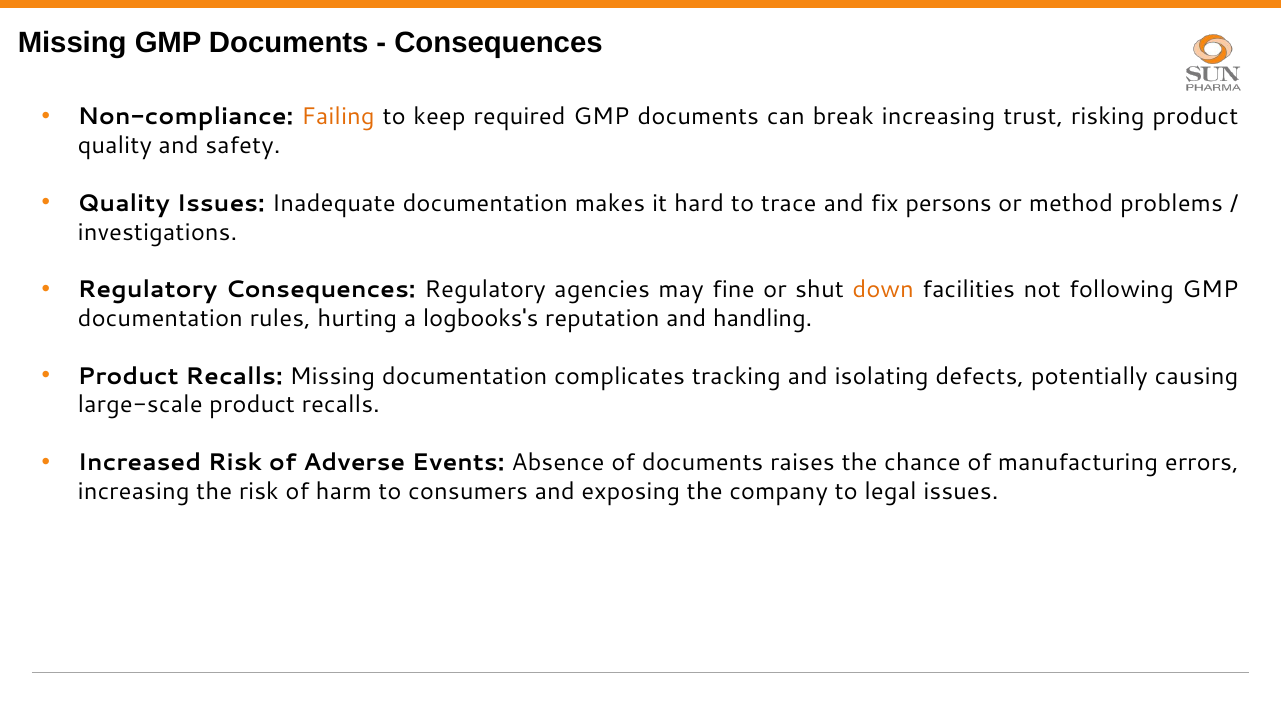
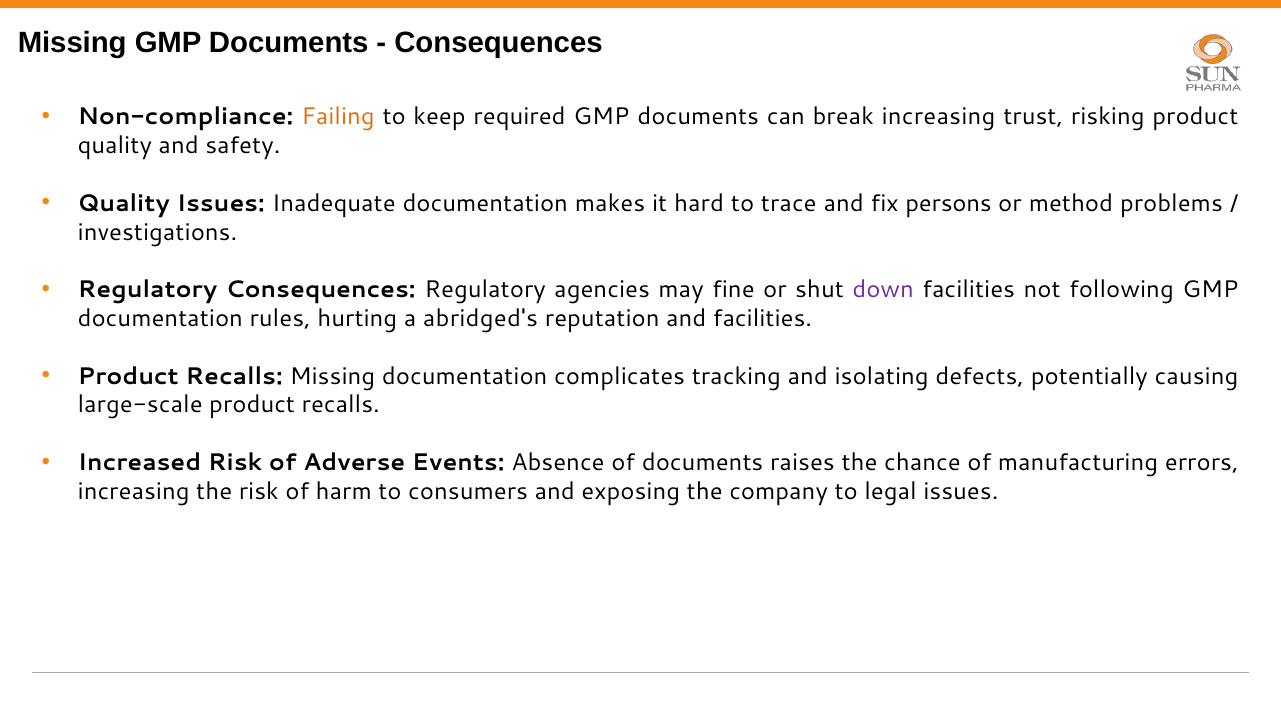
down colour: orange -> purple
logbooks's: logbooks's -> abridged's
and handling: handling -> facilities
